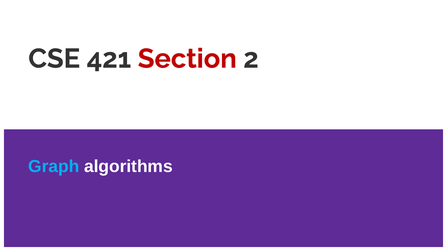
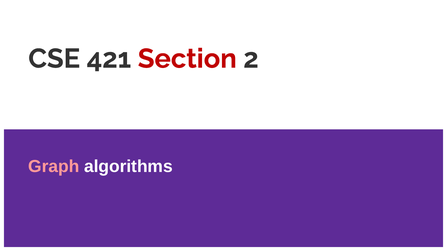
Graph colour: light blue -> pink
